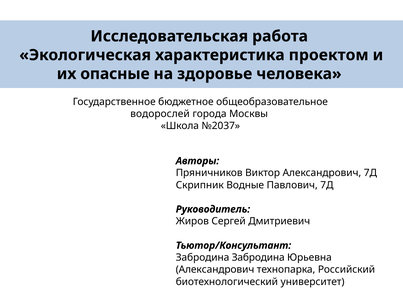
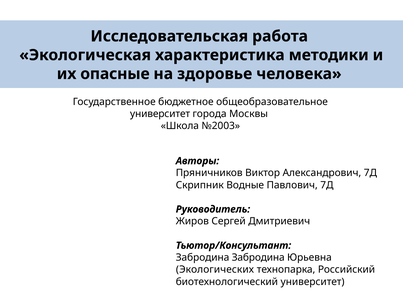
проектом: проектом -> методики
водорослей at (160, 114): водорослей -> университет
№2037: №2037 -> №2003
Александрович at (215, 270): Александрович -> Экологических
